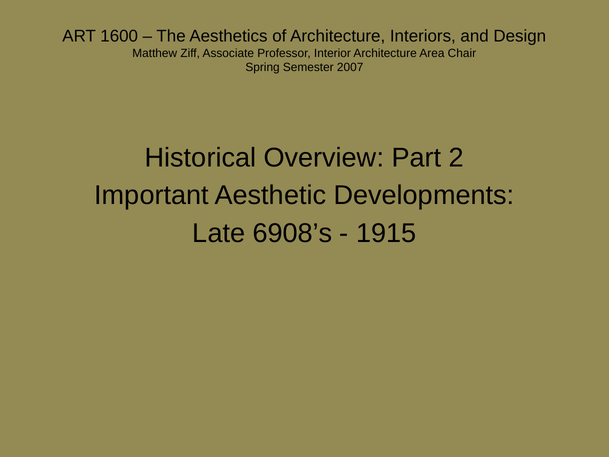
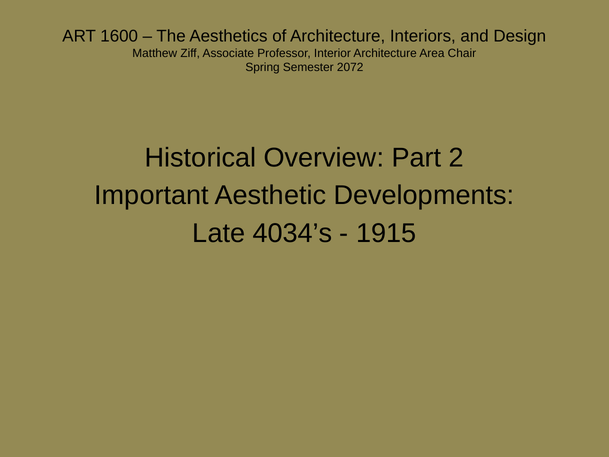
2007: 2007 -> 2072
6908’s: 6908’s -> 4034’s
